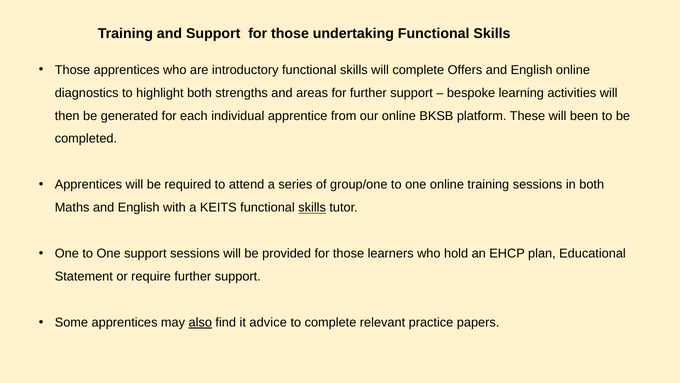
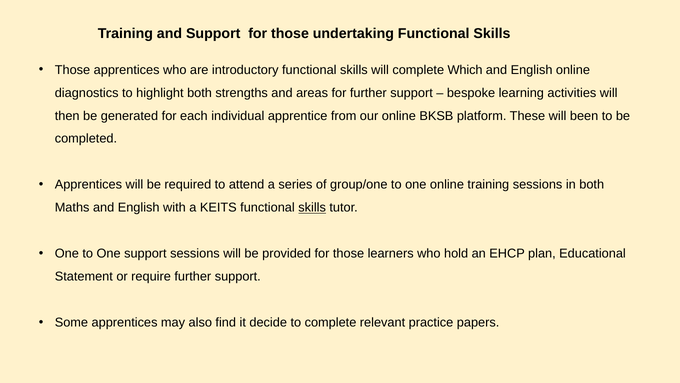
Offers: Offers -> Which
also underline: present -> none
advice: advice -> decide
